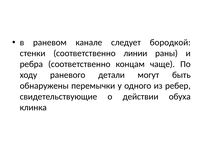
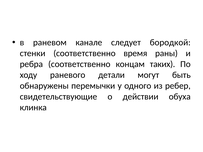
линии: линии -> время
чаще: чаще -> таких
